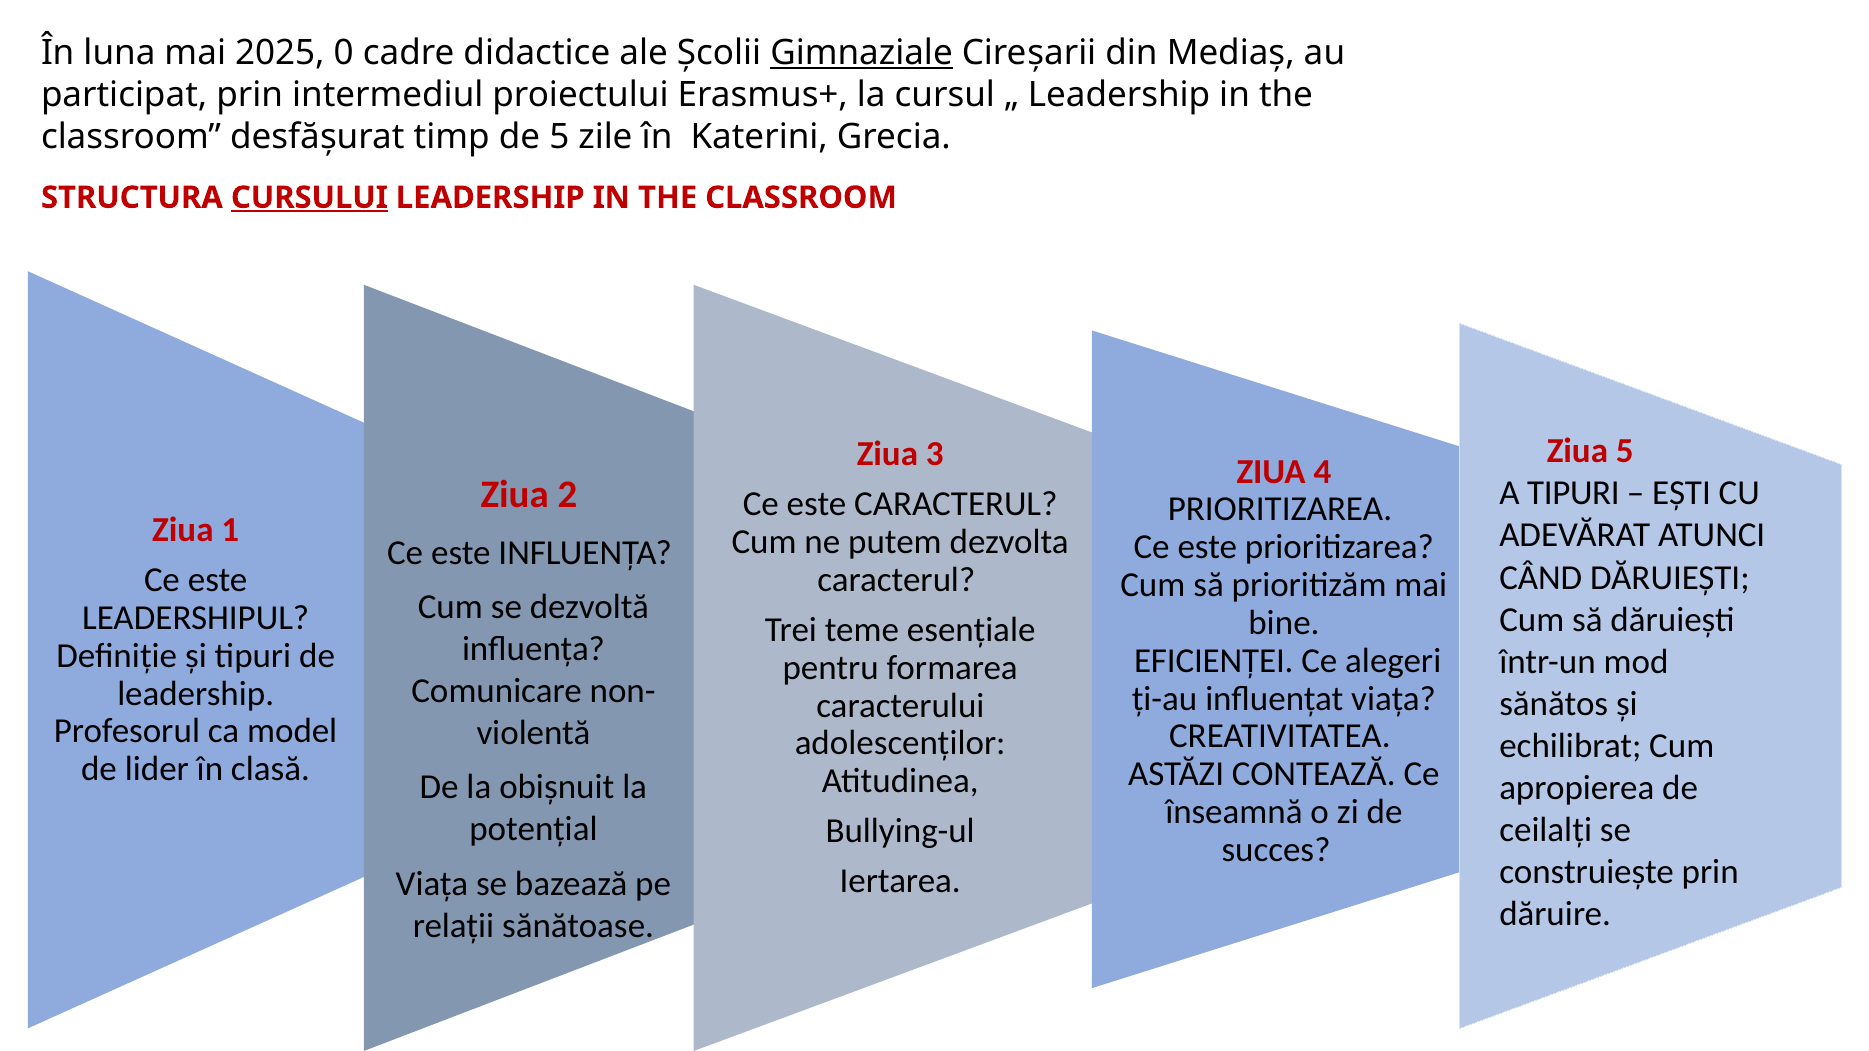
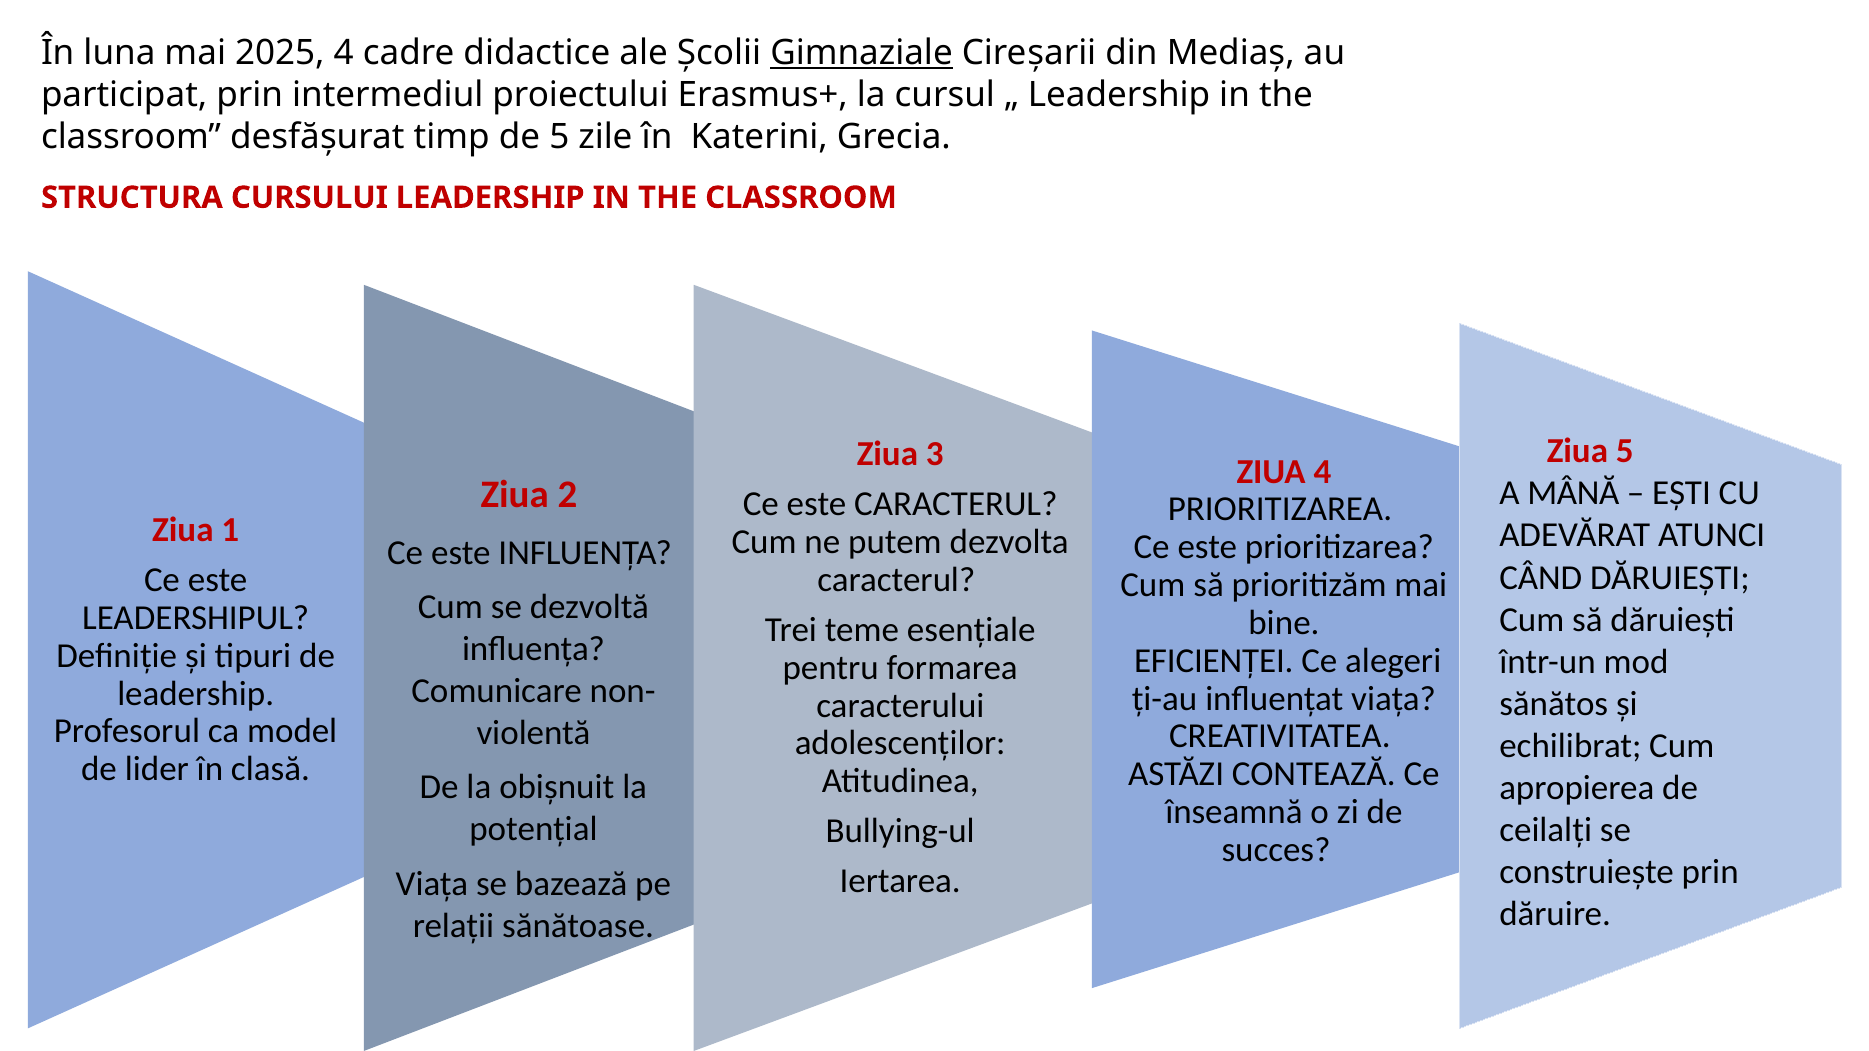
2025 0: 0 -> 4
CURSULUI underline: present -> none
A TIPURI: TIPURI -> MÂNĂ
